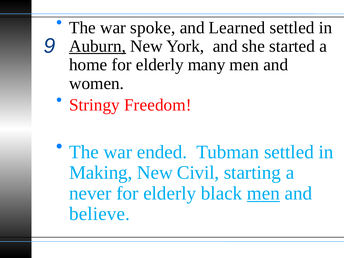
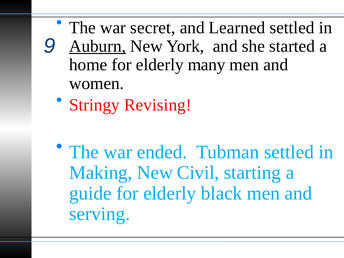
spoke: spoke -> secret
Freedom: Freedom -> Revising
never: never -> guide
men at (263, 193) underline: present -> none
believe: believe -> serving
